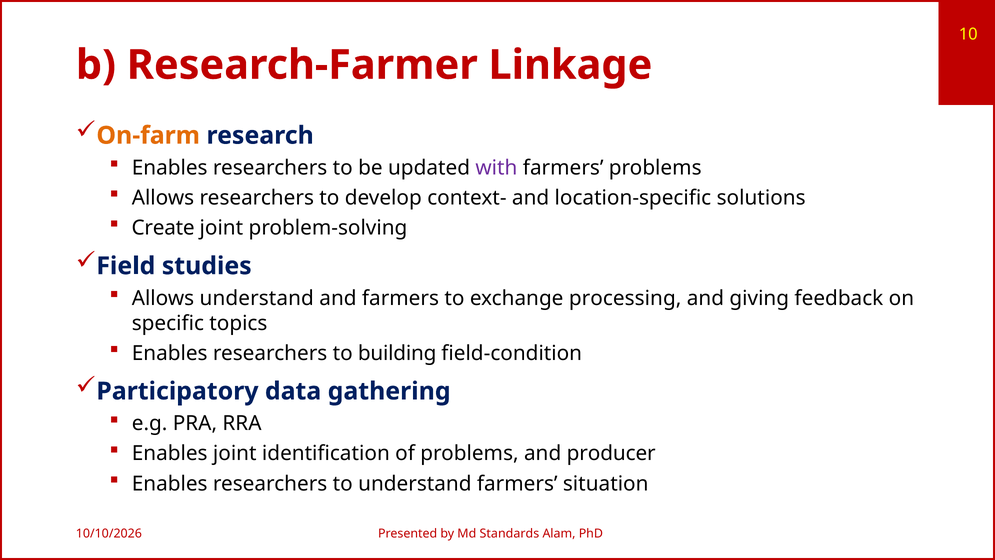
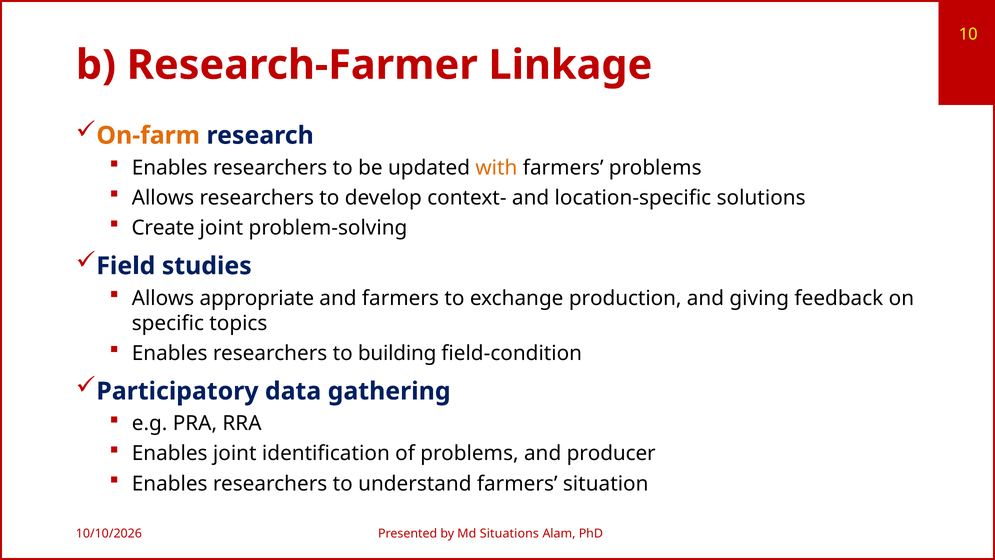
with colour: purple -> orange
Allows understand: understand -> appropriate
processing: processing -> production
Standards: Standards -> Situations
